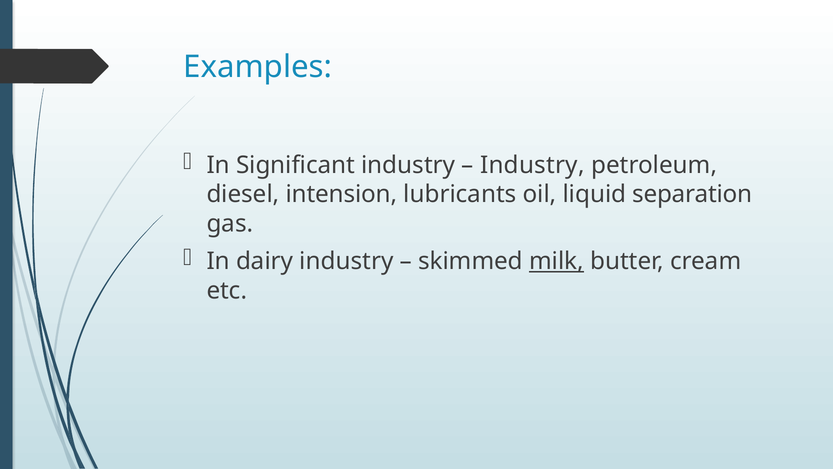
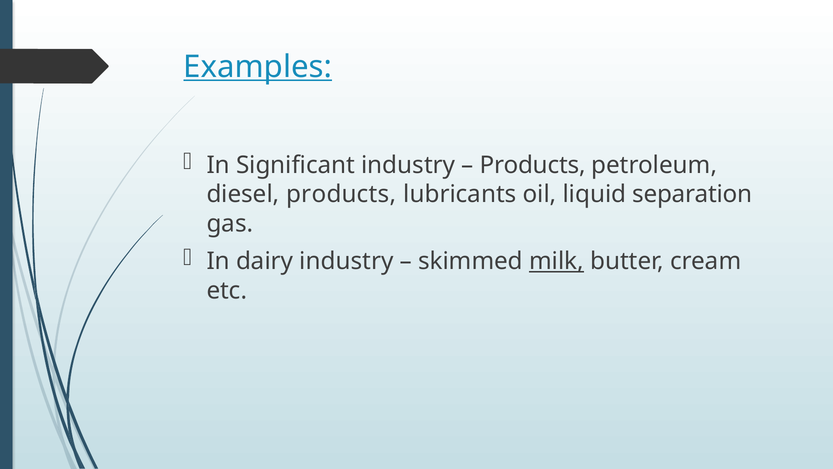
Examples underline: none -> present
Industry at (532, 165): Industry -> Products
diesel intension: intension -> products
